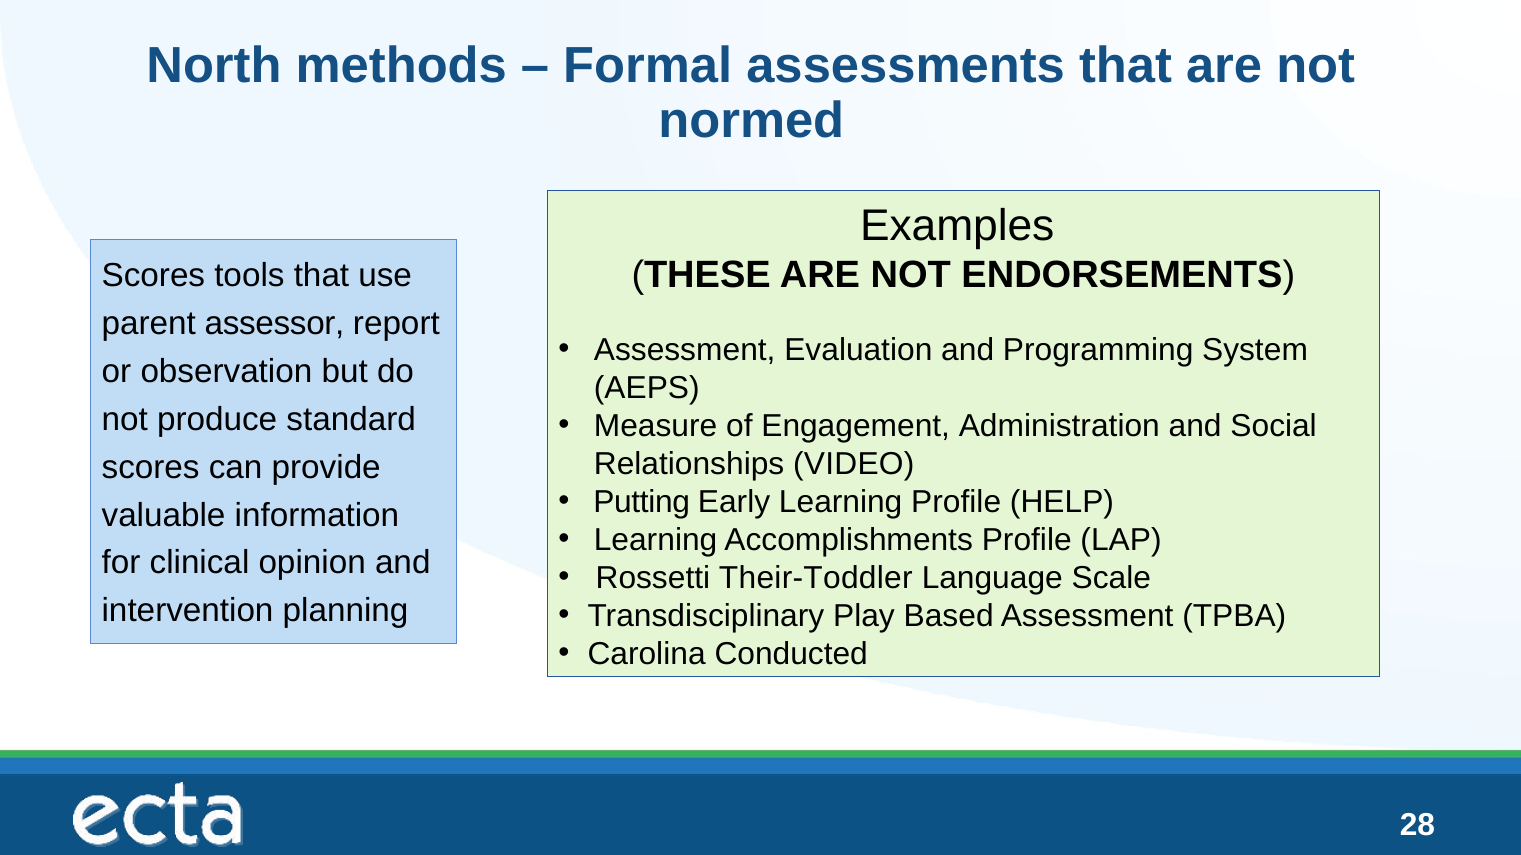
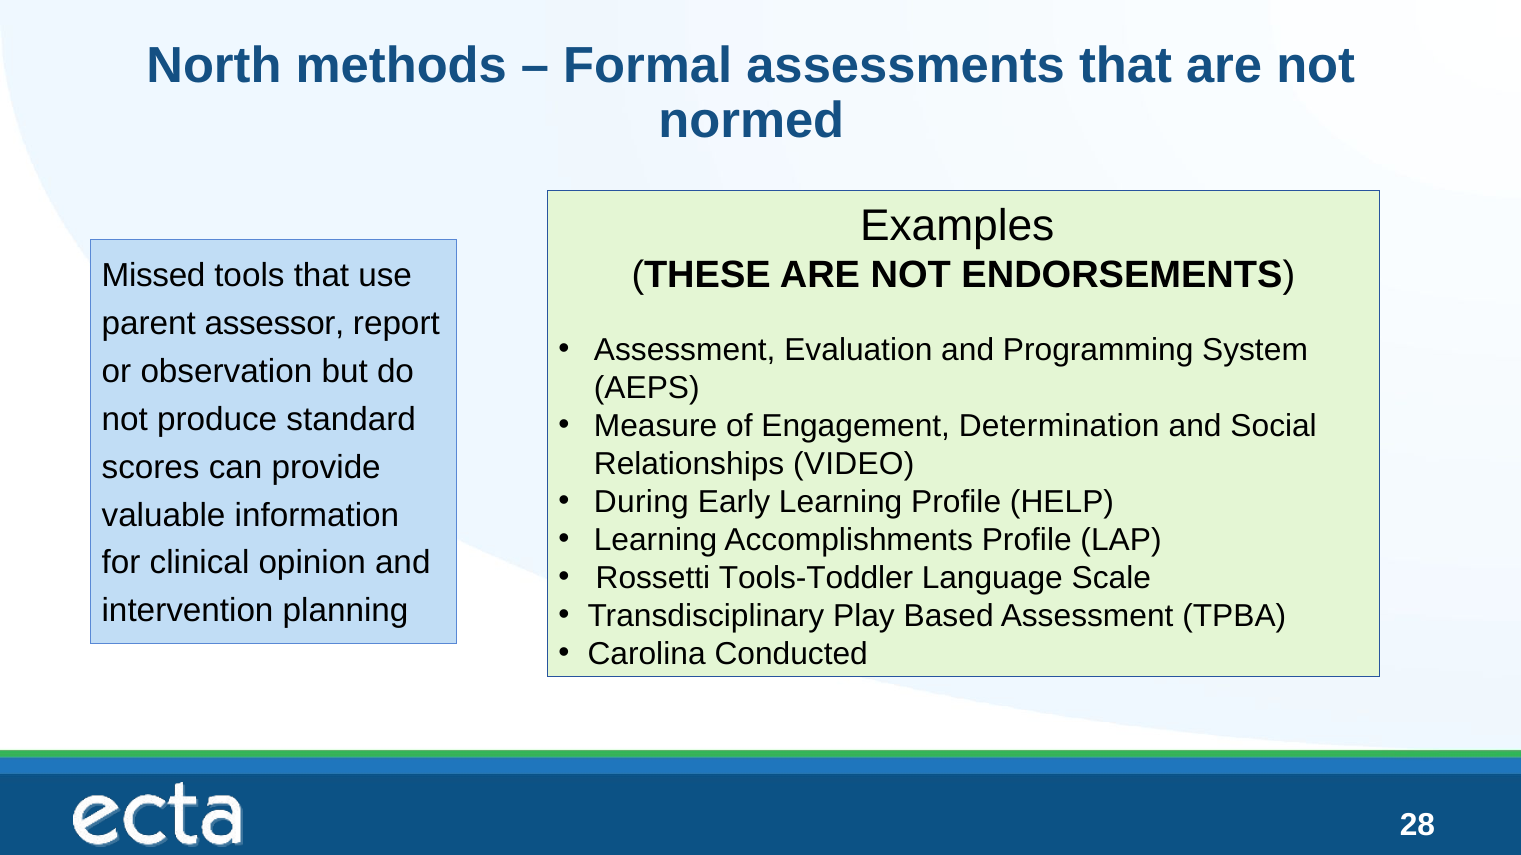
Scores at (153, 276): Scores -> Missed
Administration: Administration -> Determination
Putting: Putting -> During
Their-Toddler: Their-Toddler -> Tools-Toddler
